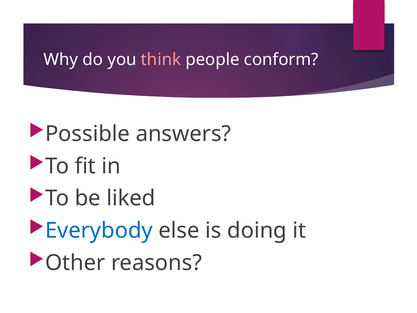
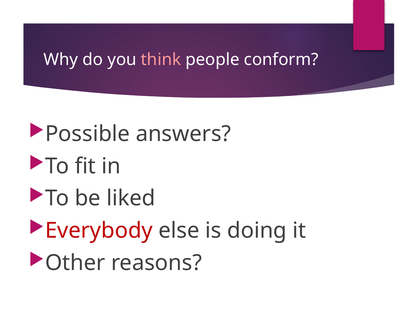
Everybody colour: blue -> red
